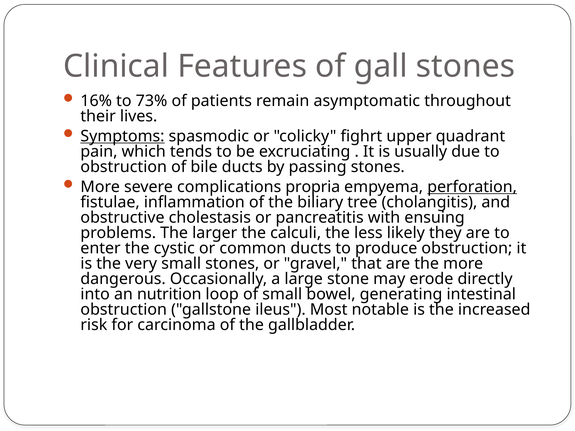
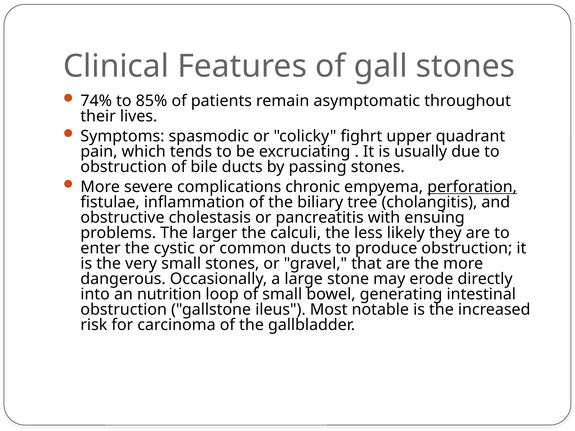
16%: 16% -> 74%
73%: 73% -> 85%
Symptoms underline: present -> none
propria: propria -> chronic
